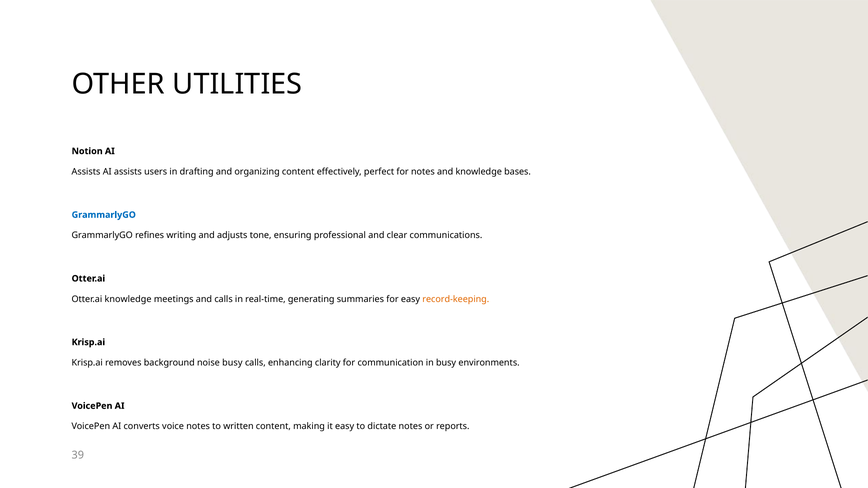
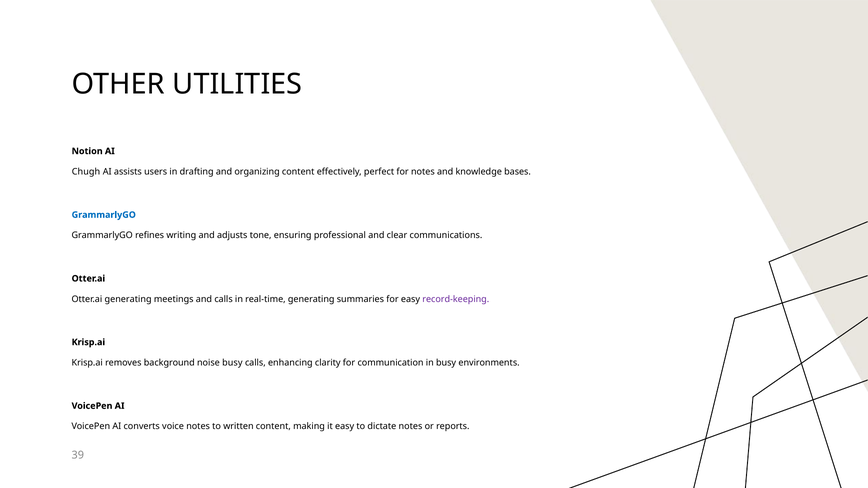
Assists at (86, 172): Assists -> Chugh
Otter.ai knowledge: knowledge -> generating
record-keeping colour: orange -> purple
